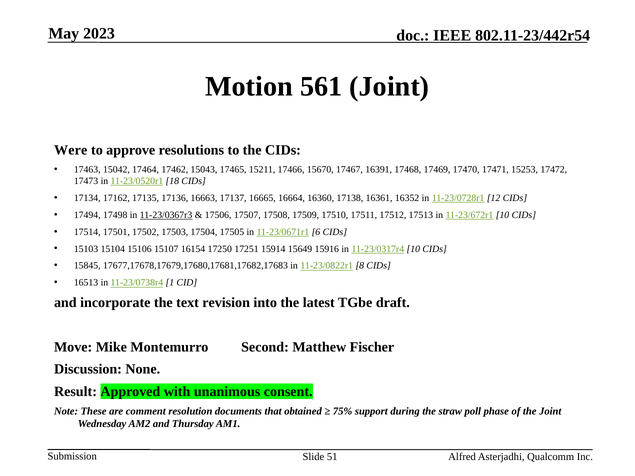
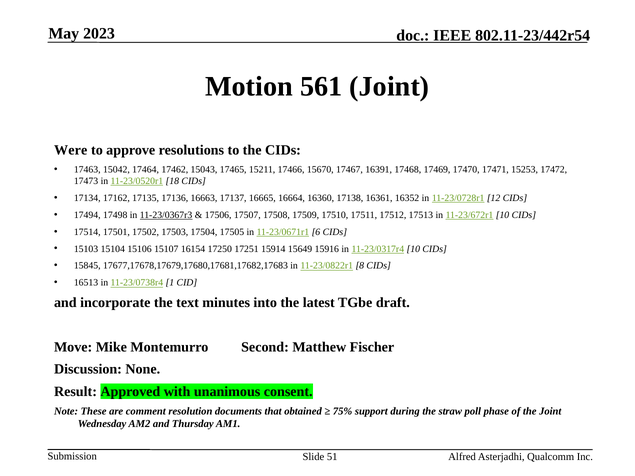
revision: revision -> minutes
